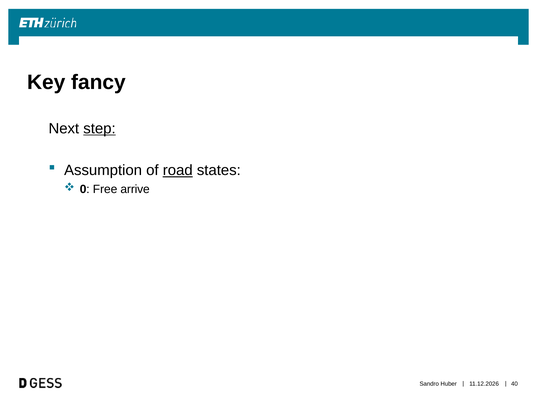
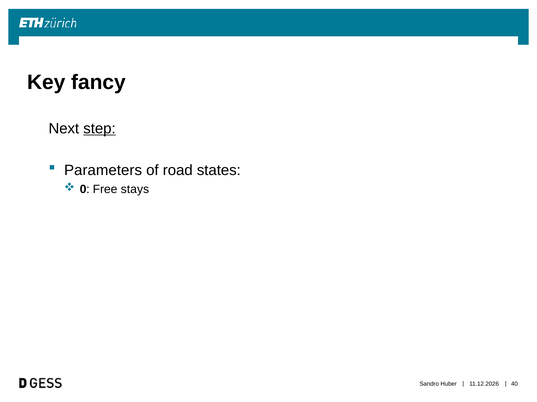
Assumption: Assumption -> Parameters
road underline: present -> none
arrive: arrive -> stays
